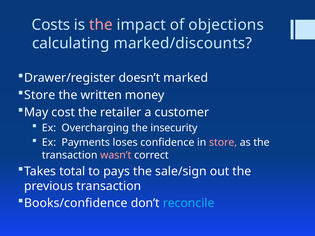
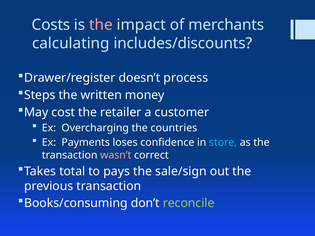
objections: objections -> merchants
marked/discounts: marked/discounts -> includes/discounts
marked: marked -> process
Store at (40, 95): Store -> Steps
insecurity: insecurity -> countries
store at (223, 143) colour: pink -> light blue
Books/confidence: Books/confidence -> Books/consuming
reconcile colour: light blue -> light green
